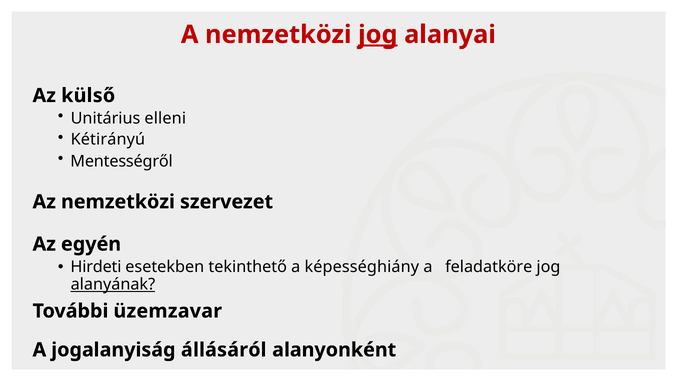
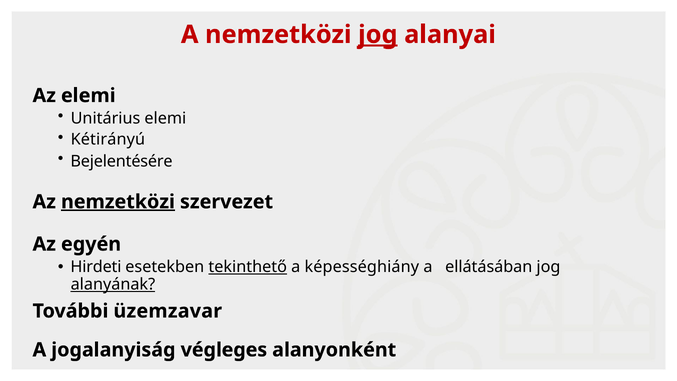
Az külső: külső -> elemi
Unitárius elleni: elleni -> elemi
Mentességről: Mentességről -> Bejelentésére
nemzetközi at (118, 202) underline: none -> present
tekinthető underline: none -> present
feladatköre: feladatköre -> ellátásában
állásáról: állásáról -> végleges
